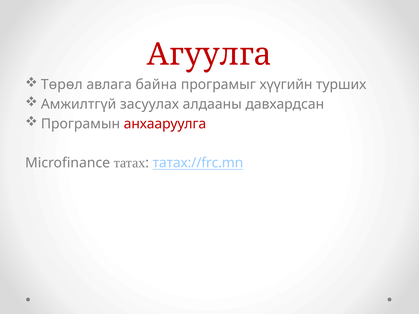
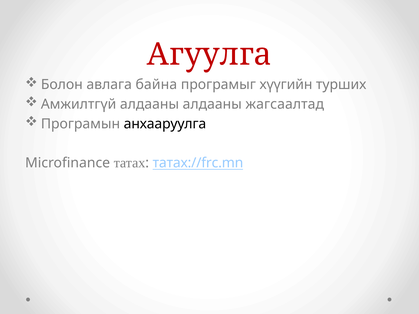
Төрөл: Төрөл -> Болон
Амжилтгүй засуулах: засуулах -> алдааны
давхардсан: давхардсан -> жагсаалтад
анхааруулга colour: red -> black
